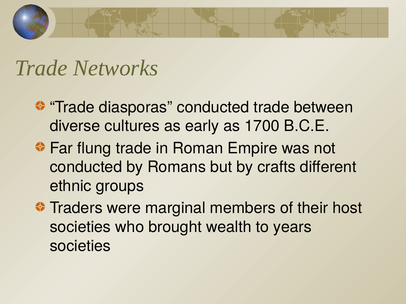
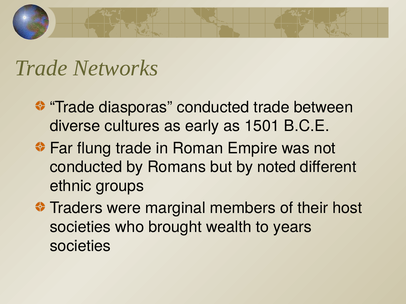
1700: 1700 -> 1501
crafts: crafts -> noted
